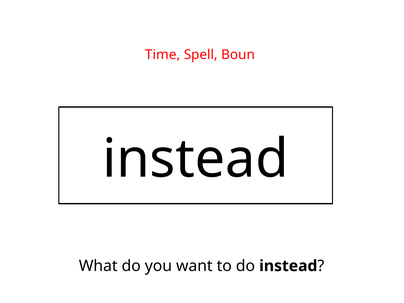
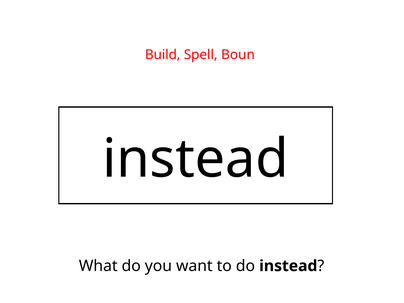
Time: Time -> Build
